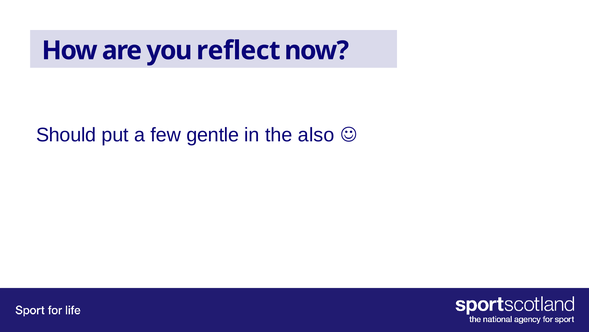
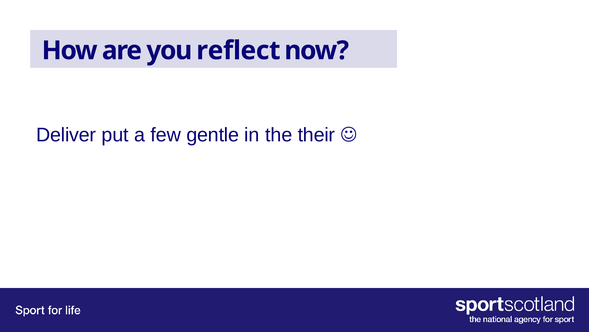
Should: Should -> Deliver
also: also -> their
